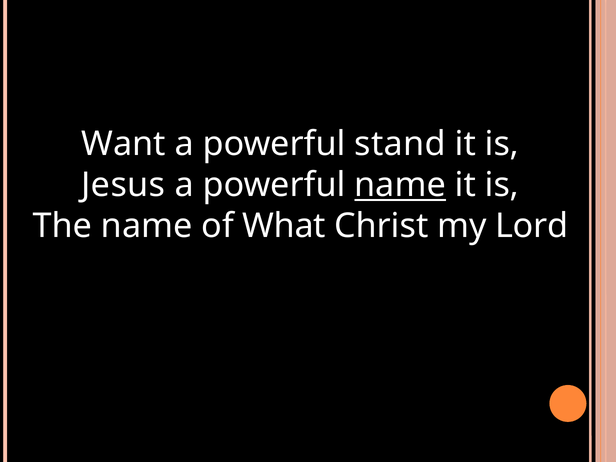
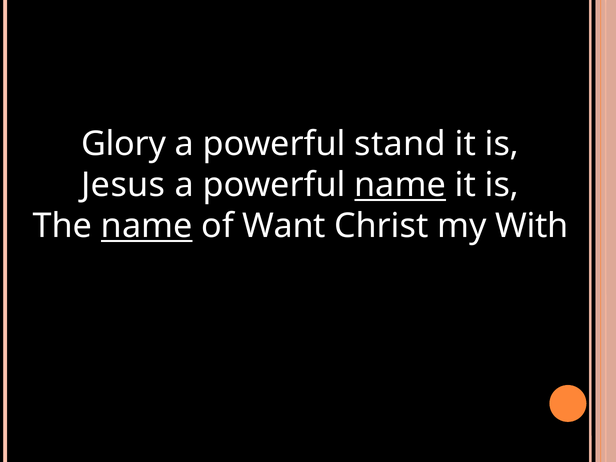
Want: Want -> Glory
name at (147, 226) underline: none -> present
What: What -> Want
Lord: Lord -> With
